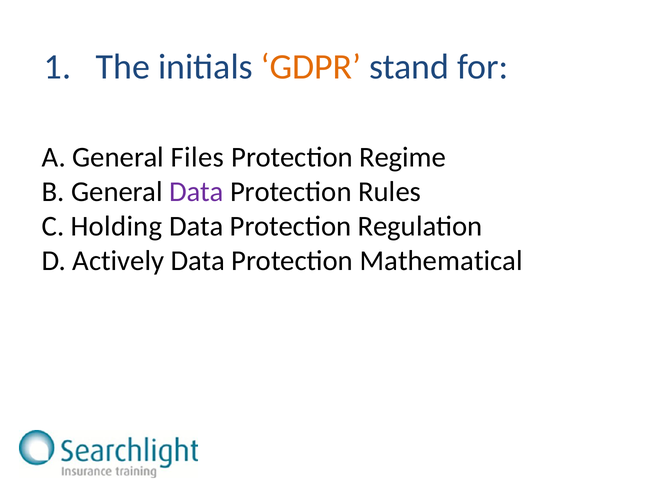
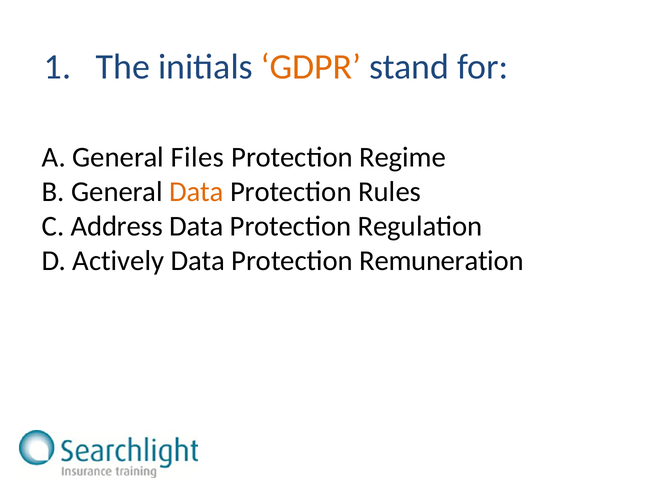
Data at (197, 192) colour: purple -> orange
Holding: Holding -> Address
Mathematical: Mathematical -> Remuneration
